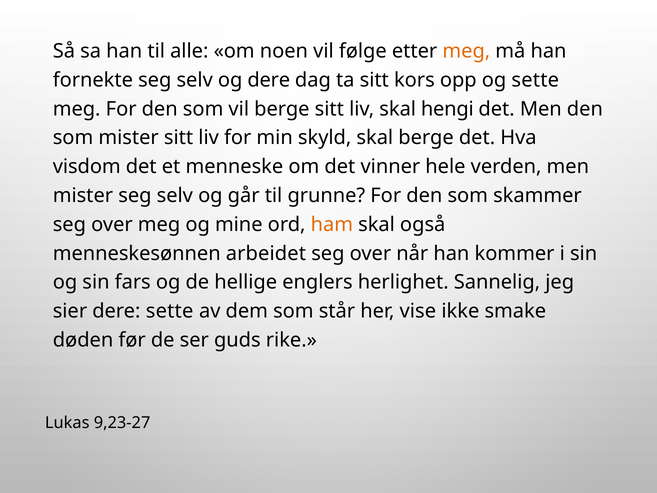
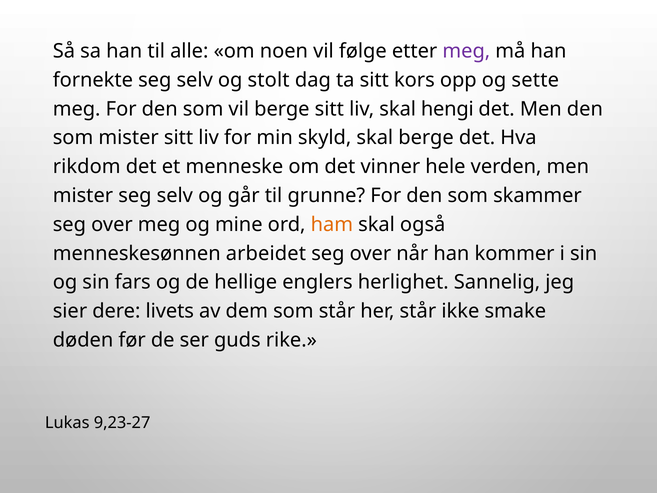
meg at (466, 51) colour: orange -> purple
og dere: dere -> stolt
visdom: visdom -> rikdom
dere sette: sette -> livets
her vise: vise -> står
